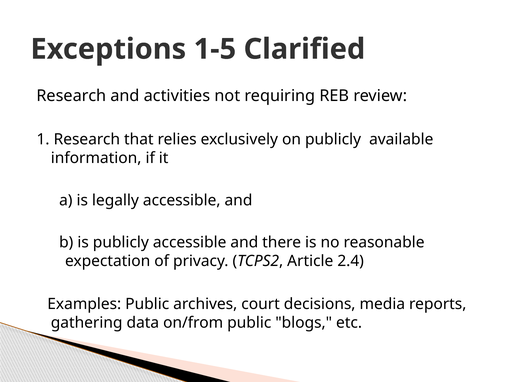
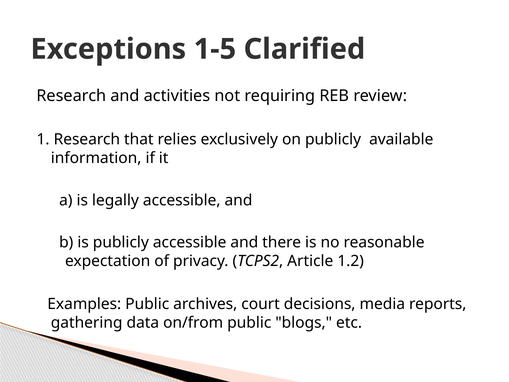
2.4: 2.4 -> 1.2
